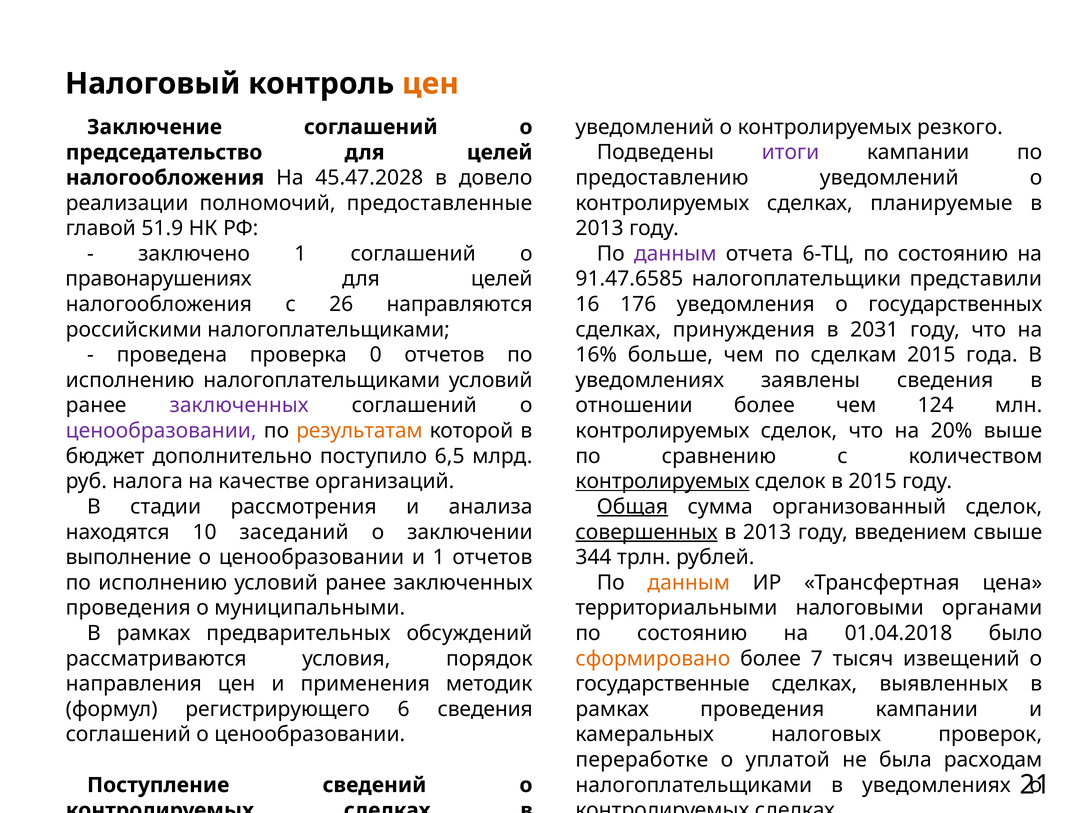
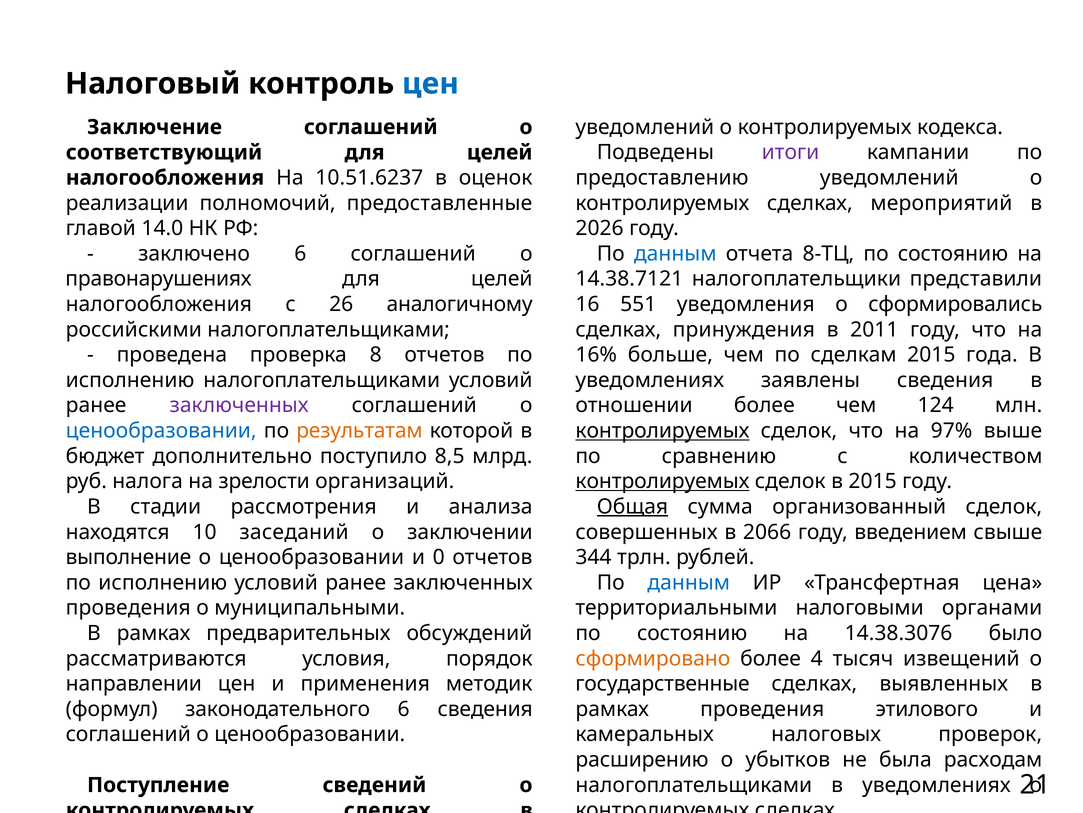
цен at (431, 84) colour: orange -> blue
резкого: резкого -> кодекса
председательство: председательство -> соответствующий
45.47.2028: 45.47.2028 -> 10.51.6237
довело: довело -> оценок
планируемые: планируемые -> мероприятий
51.9: 51.9 -> 14.0
2013 at (600, 228): 2013 -> 2026
заключено 1: 1 -> 6
данным at (675, 253) colour: purple -> blue
6-ТЦ: 6-ТЦ -> 8-ТЦ
91.47.6585: 91.47.6585 -> 14.38.7121
направляются: направляются -> аналогичному
176: 176 -> 551
государственных: государственных -> сформировались
2031: 2031 -> 2011
0: 0 -> 8
ценообразовании at (161, 430) colour: purple -> blue
контролируемых at (662, 430) underline: none -> present
20%: 20% -> 97%
6,5: 6,5 -> 8,5
качестве: качестве -> зрелости
совершенных underline: present -> none
2013 at (767, 532): 2013 -> 2066
и 1: 1 -> 0
данным at (689, 582) colour: orange -> blue
01.04.2018: 01.04.2018 -> 14.38.3076
7: 7 -> 4
направления: направления -> направлении
регистрирующего: регистрирующего -> законодательного
проведения кампании: кампании -> этилового
переработке: переработке -> расширению
уплатой: уплатой -> убытков
